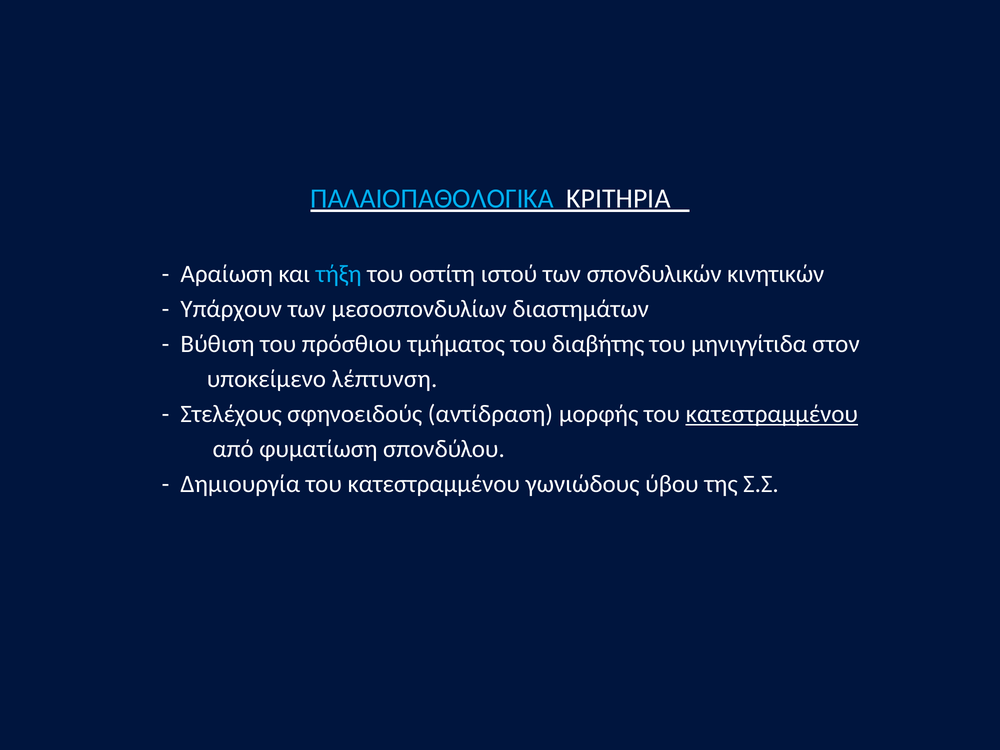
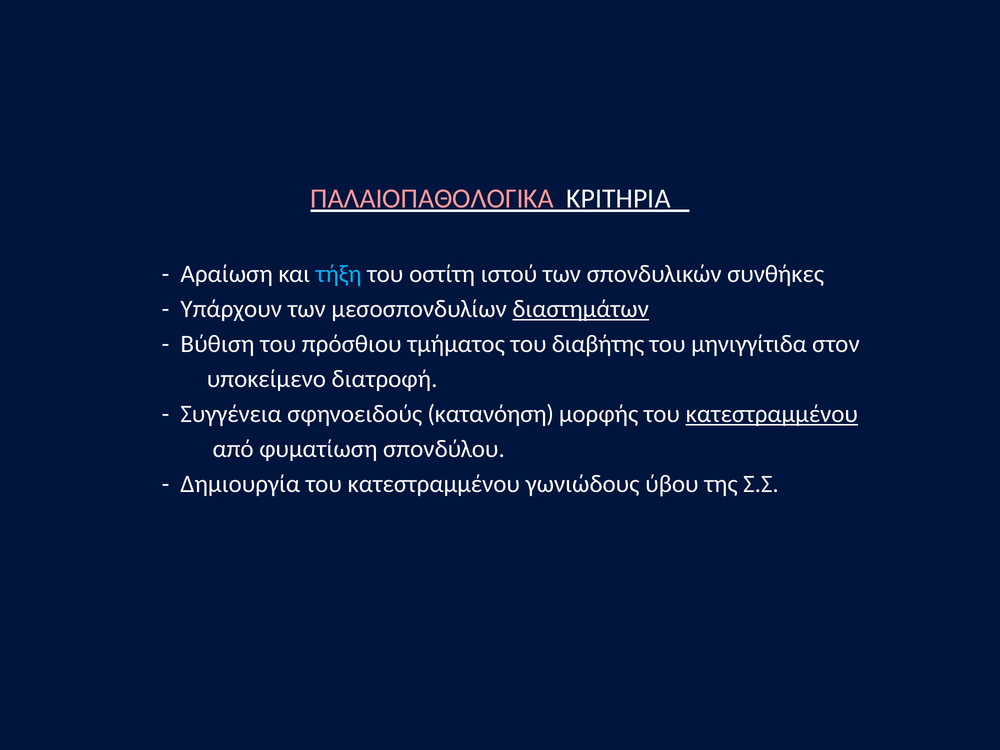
ΠΑΛΑΙΟΠΑΘΟΛΟΓΙΚΑ colour: light blue -> pink
κινητικών: κινητικών -> συνθήκες
διαστημάτων underline: none -> present
λέπτυνση: λέπτυνση -> διατροφή
Στελέχους: Στελέχους -> Συγγένεια
αντίδραση: αντίδραση -> κατανόηση
